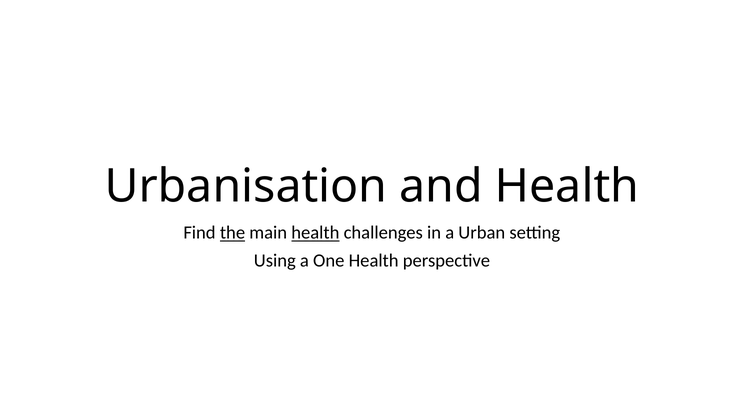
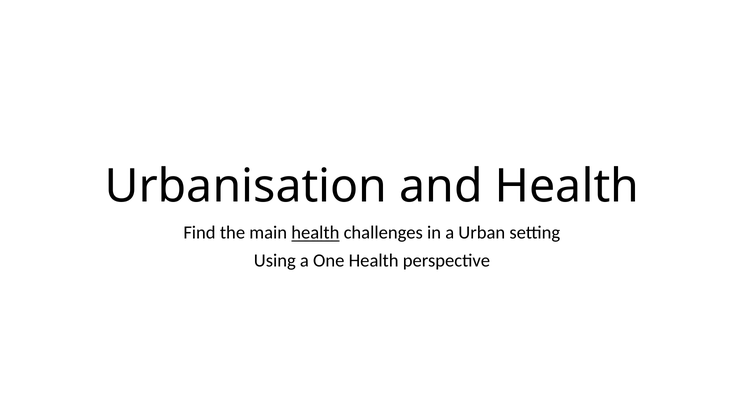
the underline: present -> none
